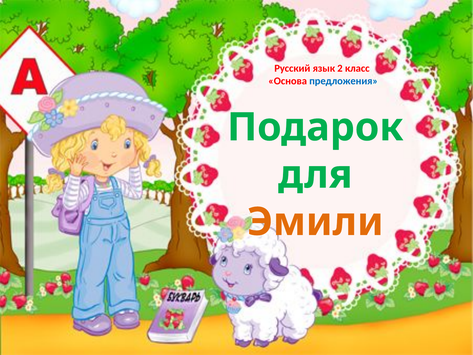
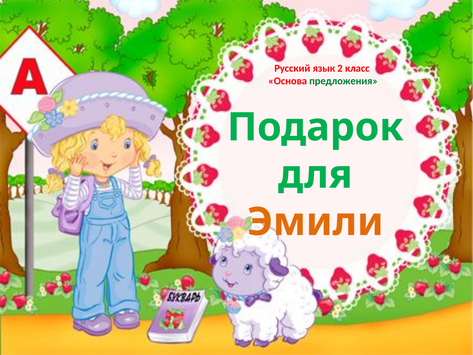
предложения colour: blue -> green
